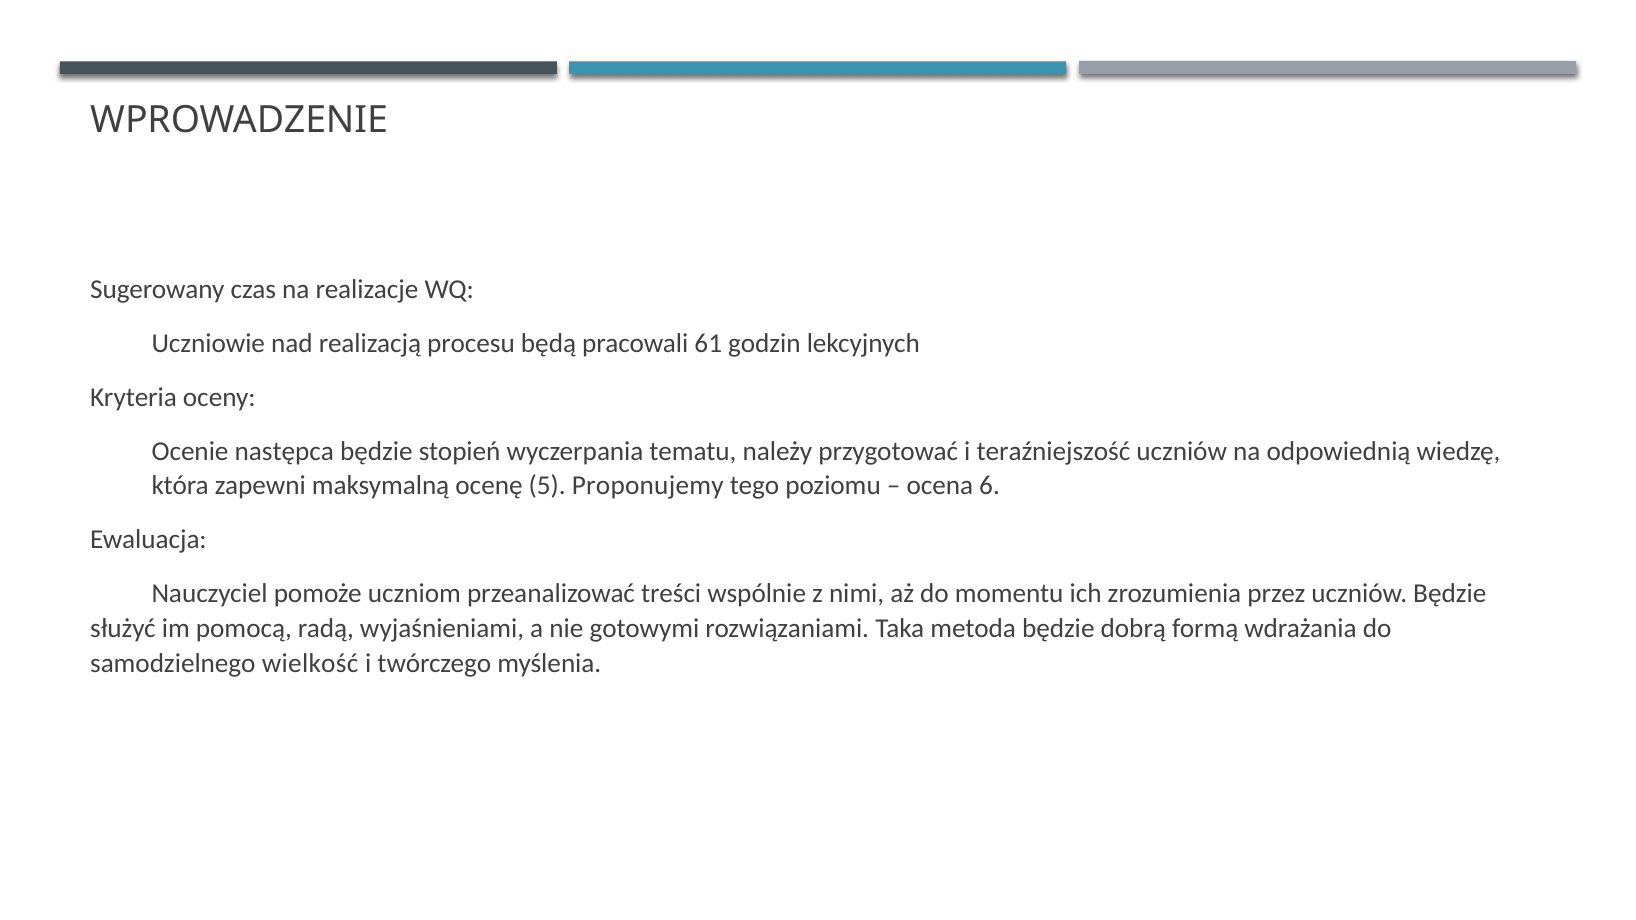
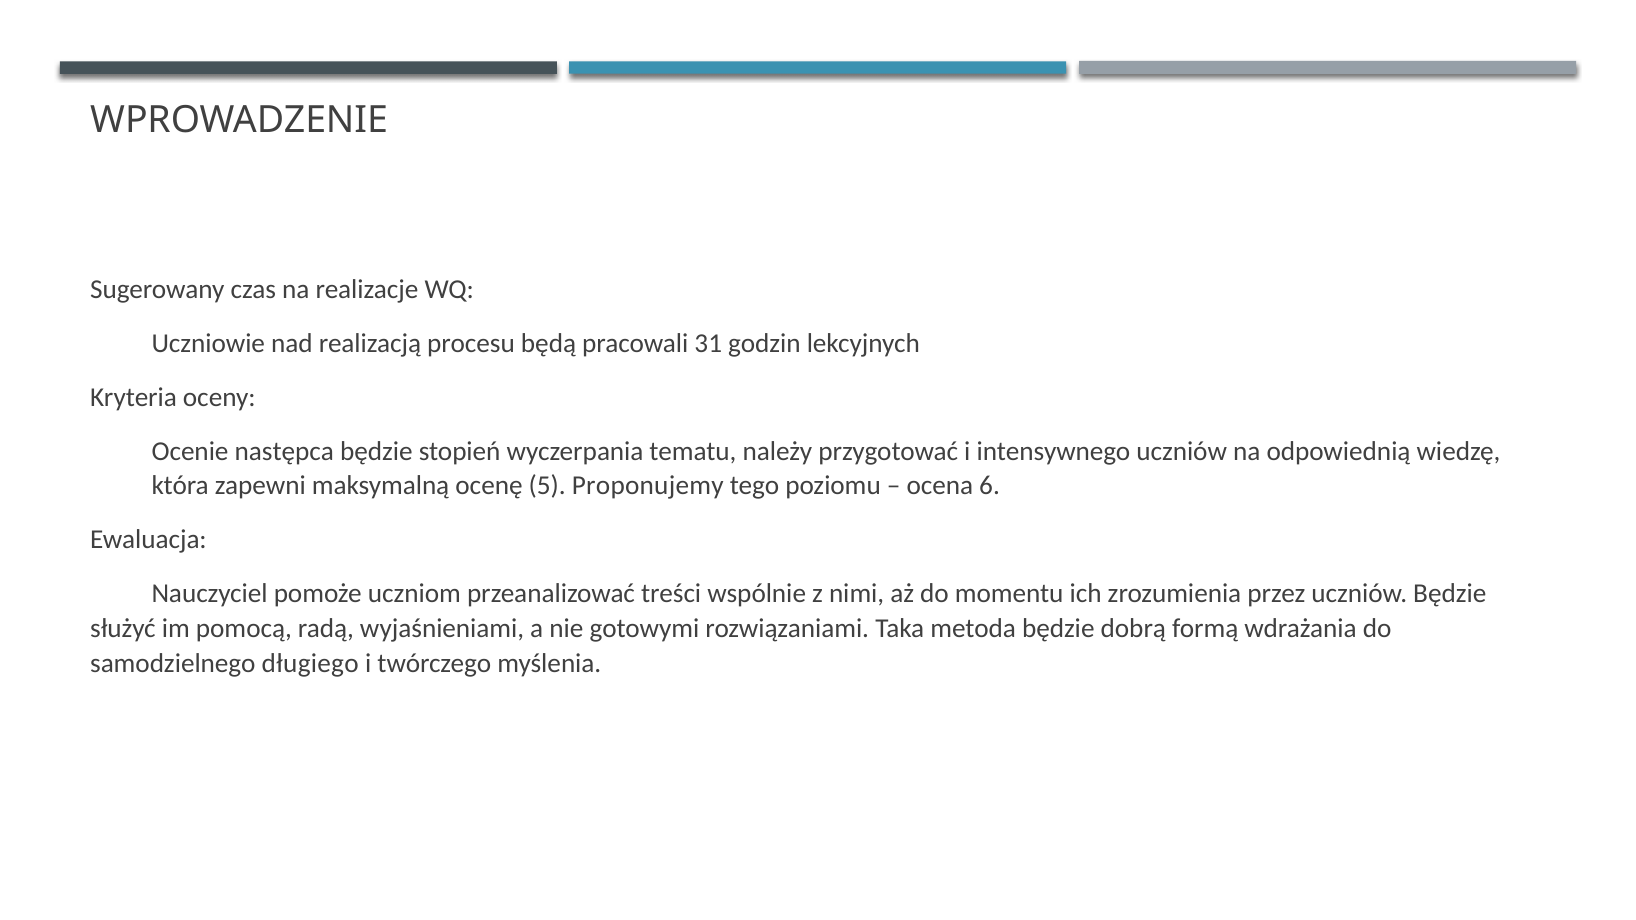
61: 61 -> 31
teraźniejszość: teraźniejszość -> intensywnego
wielkość: wielkość -> długiego
